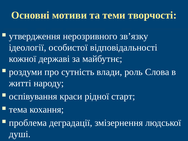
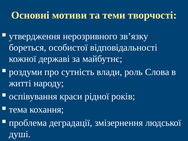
ідеології: ідеології -> бореться
старт: старт -> років
